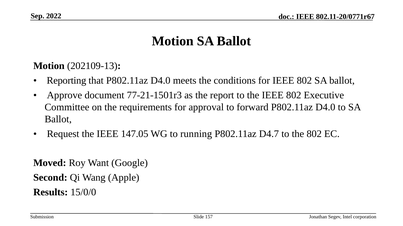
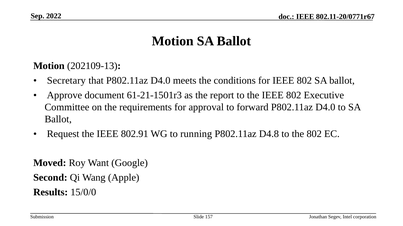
Reporting: Reporting -> Secretary
77-21-1501r3: 77-21-1501r3 -> 61-21-1501r3
147.05: 147.05 -> 802.91
D4.7: D4.7 -> D4.8
